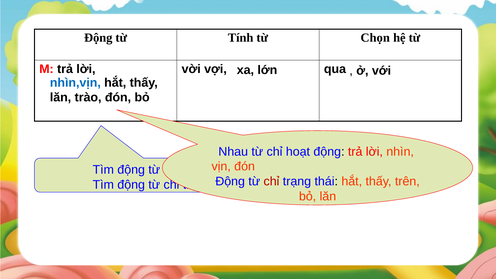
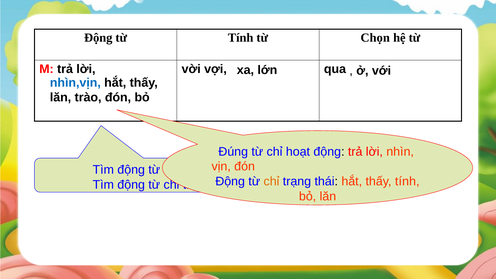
Nhau: Nhau -> Đúng
chỉ at (271, 181) colour: red -> orange
thấy trên: trên -> tính
